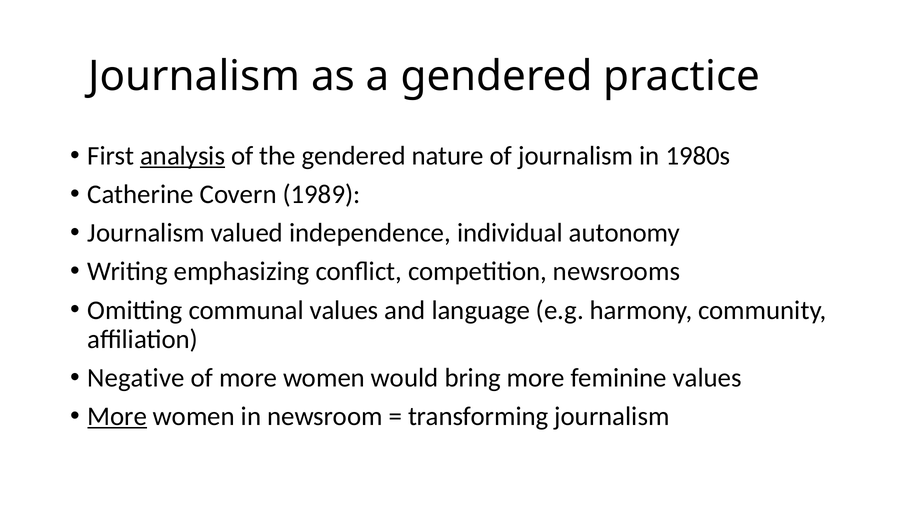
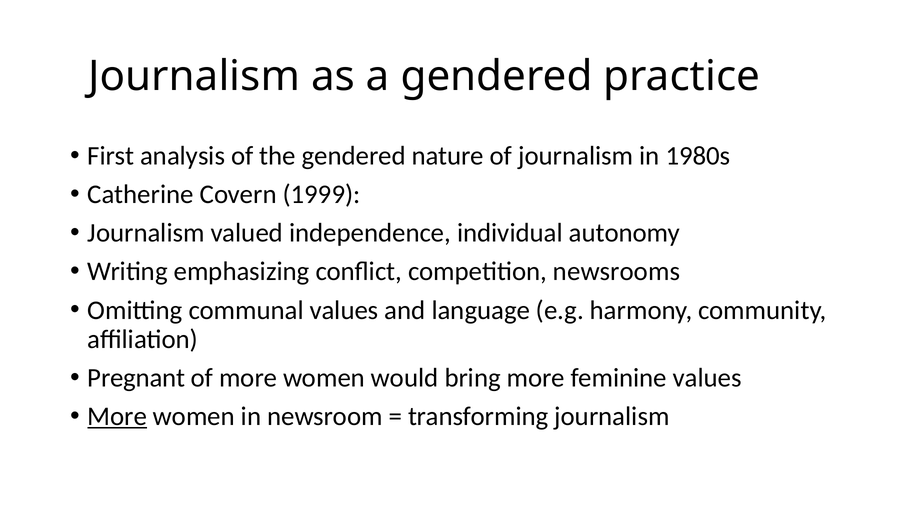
analysis underline: present -> none
1989: 1989 -> 1999
Negative: Negative -> Pregnant
